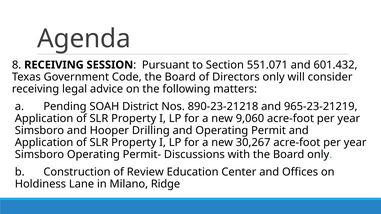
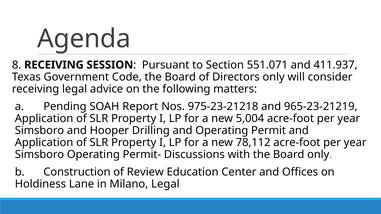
601.432: 601.432 -> 411.937
District: District -> Report
890-23-21218: 890-23-21218 -> 975-23-21218
9,060: 9,060 -> 5,004
30,267: 30,267 -> 78,112
Milano Ridge: Ridge -> Legal
